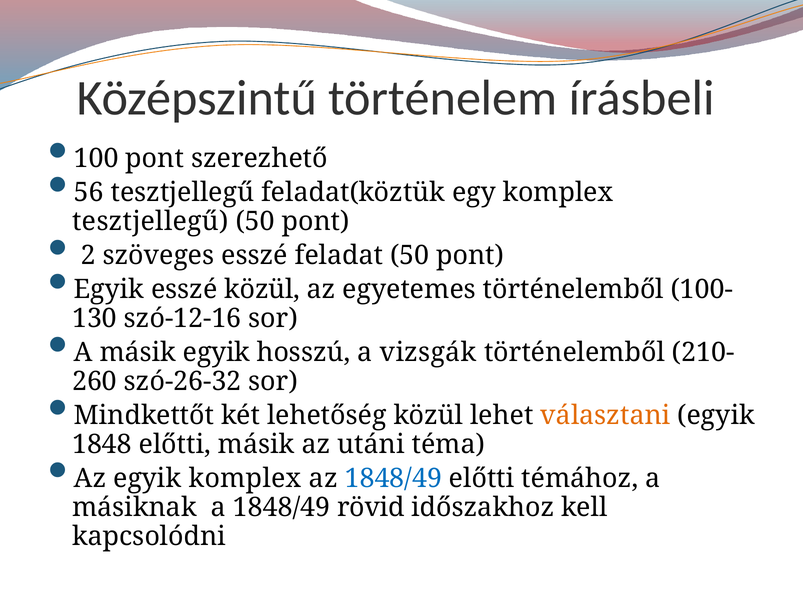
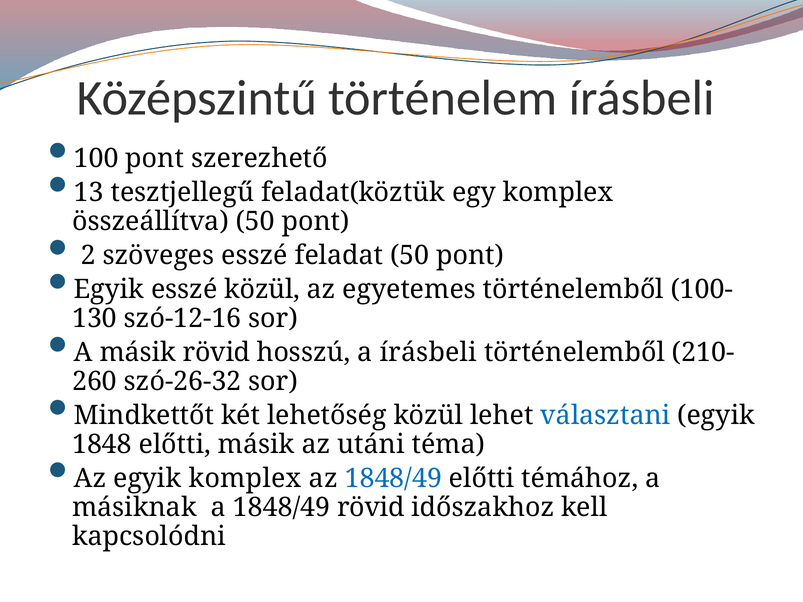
56: 56 -> 13
tesztjellegű at (150, 222): tesztjellegű -> összeállítva
másik egyik: egyik -> rövid
a vizsgák: vizsgák -> írásbeli
választani colour: orange -> blue
